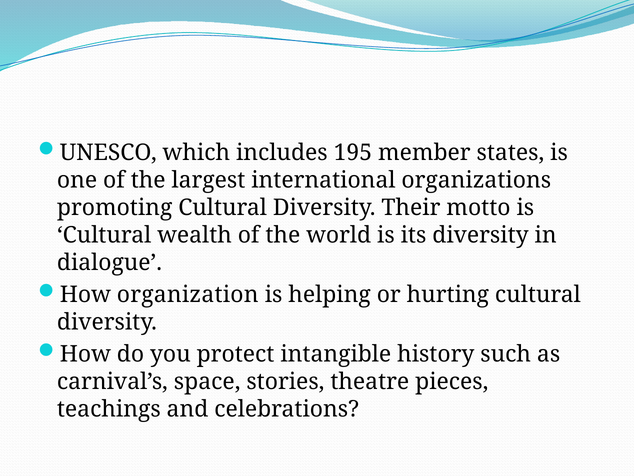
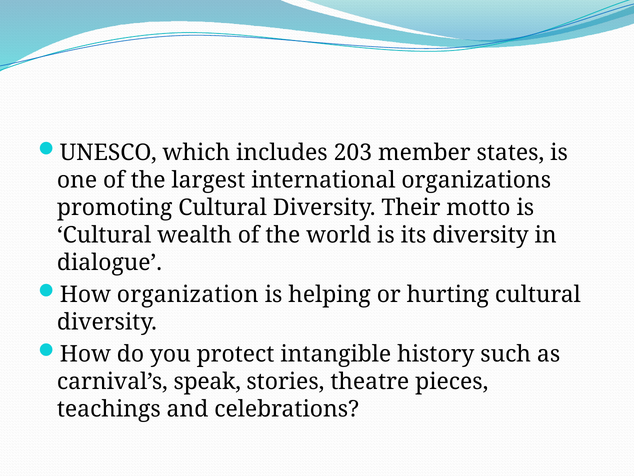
195: 195 -> 203
space: space -> speak
